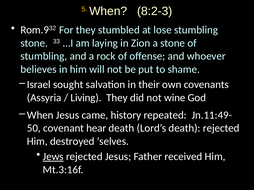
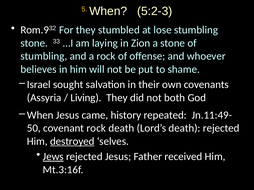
8:2-3: 8:2-3 -> 5:2-3
wine: wine -> both
covenant hear: hear -> rock
destroyed underline: none -> present
